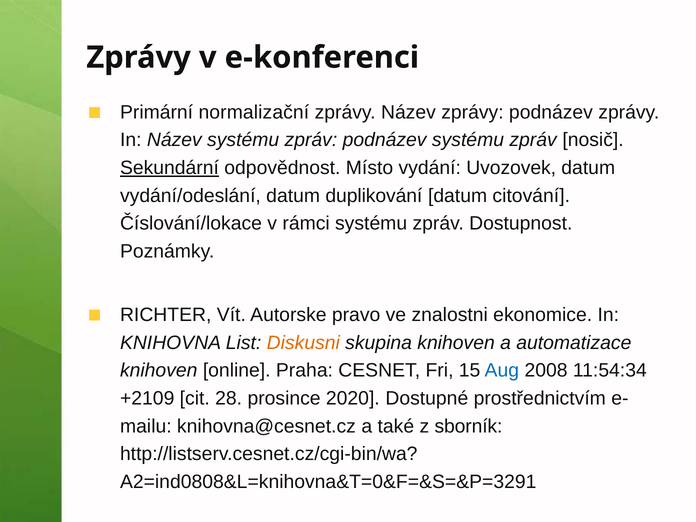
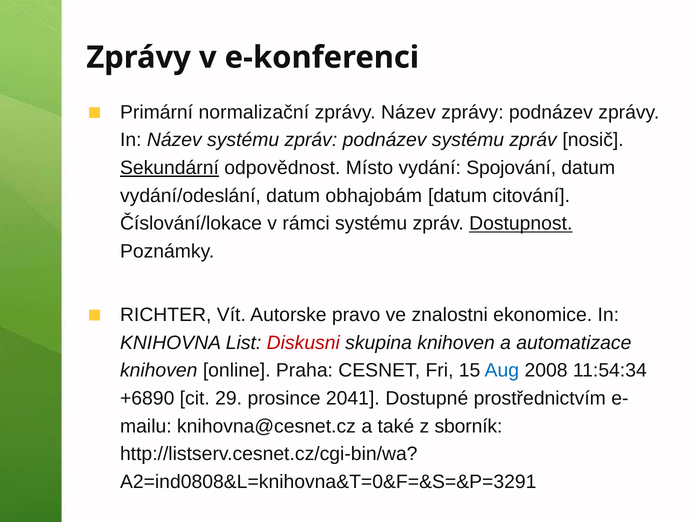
Uvozovek: Uvozovek -> Spojování
duplikování: duplikování -> obhajobám
Dostupnost underline: none -> present
Diskusni colour: orange -> red
+2109: +2109 -> +6890
28: 28 -> 29
2020: 2020 -> 2041
